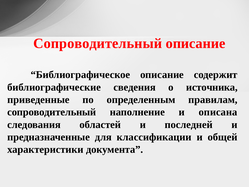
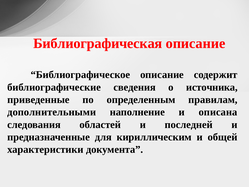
Сопроводительный at (98, 43): Сопроводительный -> Библиографическая
сопроводительный at (52, 112): сопроводительный -> дополнительными
классификации: классификации -> кириллическим
